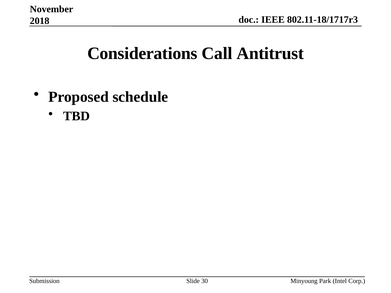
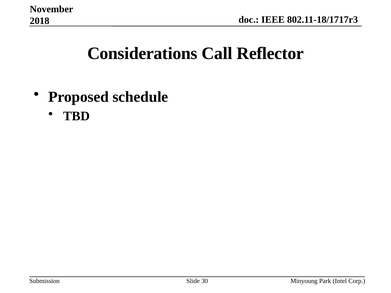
Antitrust: Antitrust -> Reflector
